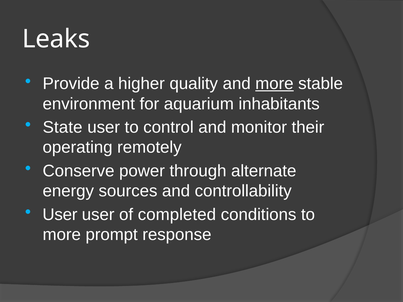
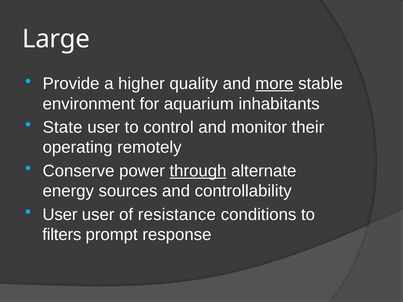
Leaks: Leaks -> Large
through underline: none -> present
completed: completed -> resistance
more at (62, 235): more -> filters
